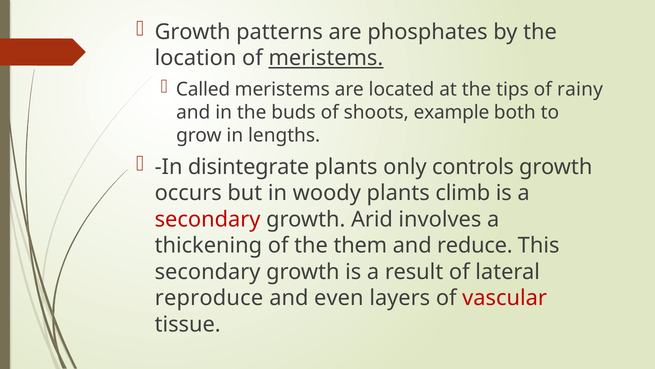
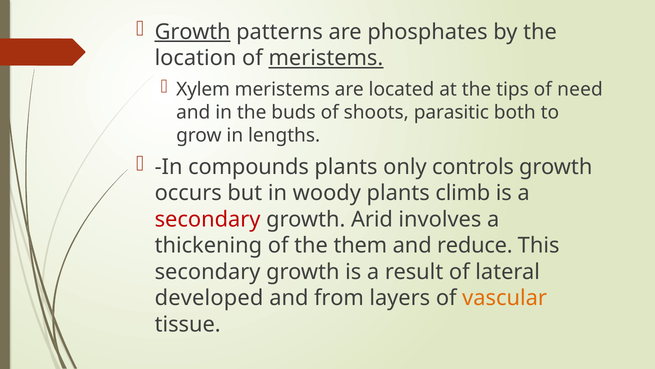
Growth at (193, 32) underline: none -> present
Called: Called -> Xylem
rainy: rainy -> need
example: example -> parasitic
disintegrate: disintegrate -> compounds
reproduce: reproduce -> developed
even: even -> from
vascular colour: red -> orange
